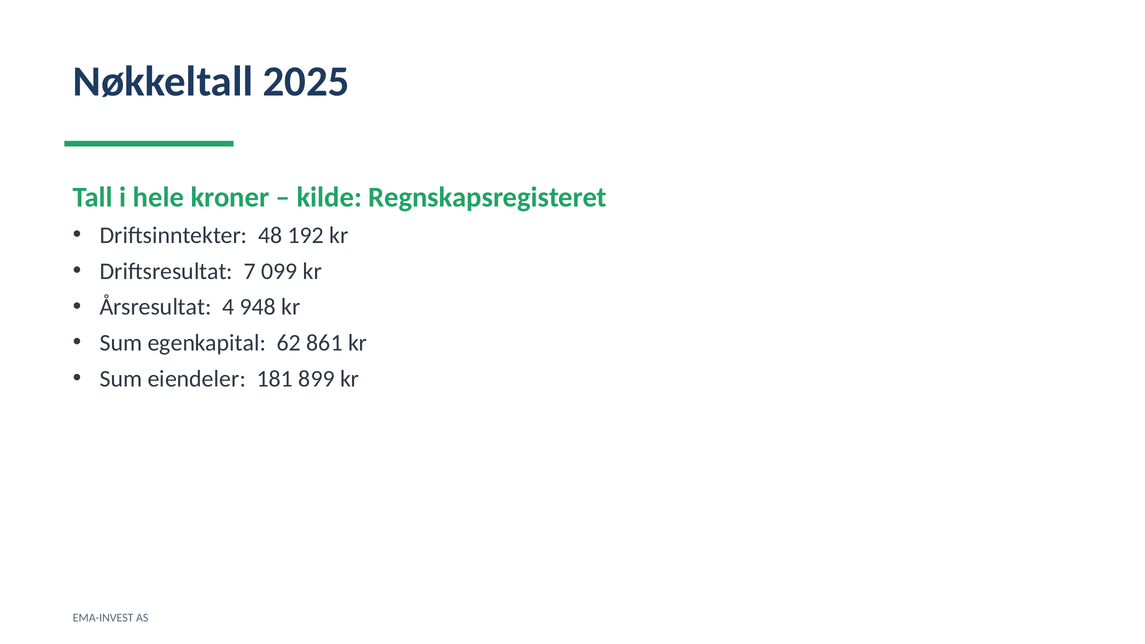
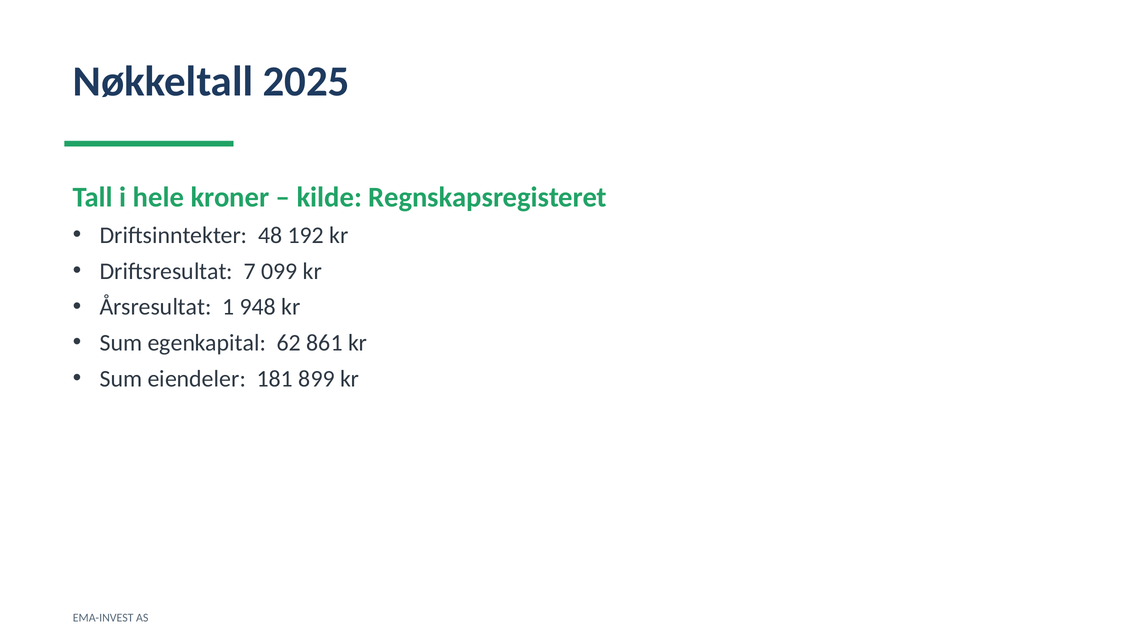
4: 4 -> 1
